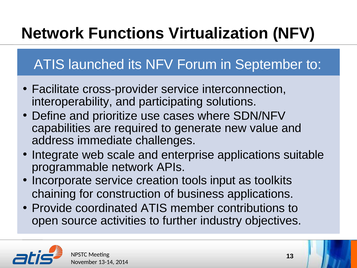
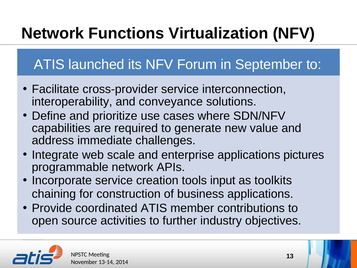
participating: participating -> conveyance
suitable: suitable -> pictures
